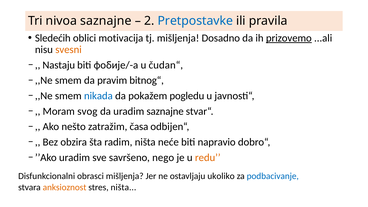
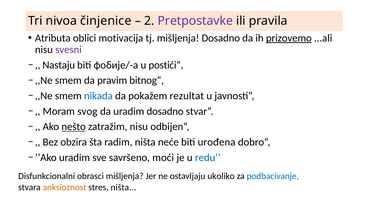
nivoa saznajne: saznajne -> činjenice
Pretpostavke colour: blue -> purple
Sledećih: Sledećih -> Atributa
svesni colour: orange -> purple
čudan“: čudan“ -> postići“
pogledu: pogledu -> rezultat
uradim saznajne: saznajne -> dosadno
nešto underline: none -> present
zatražim časa: časa -> nisu
napravio: napravio -> urođena
nego: nego -> moći
redu colour: orange -> blue
